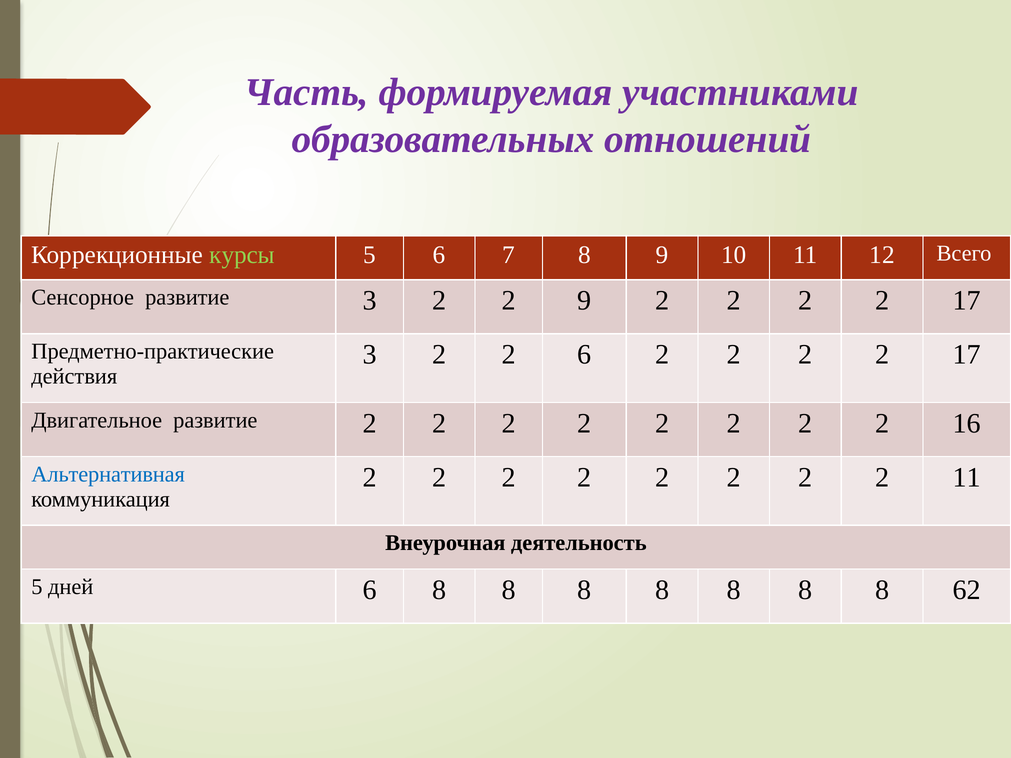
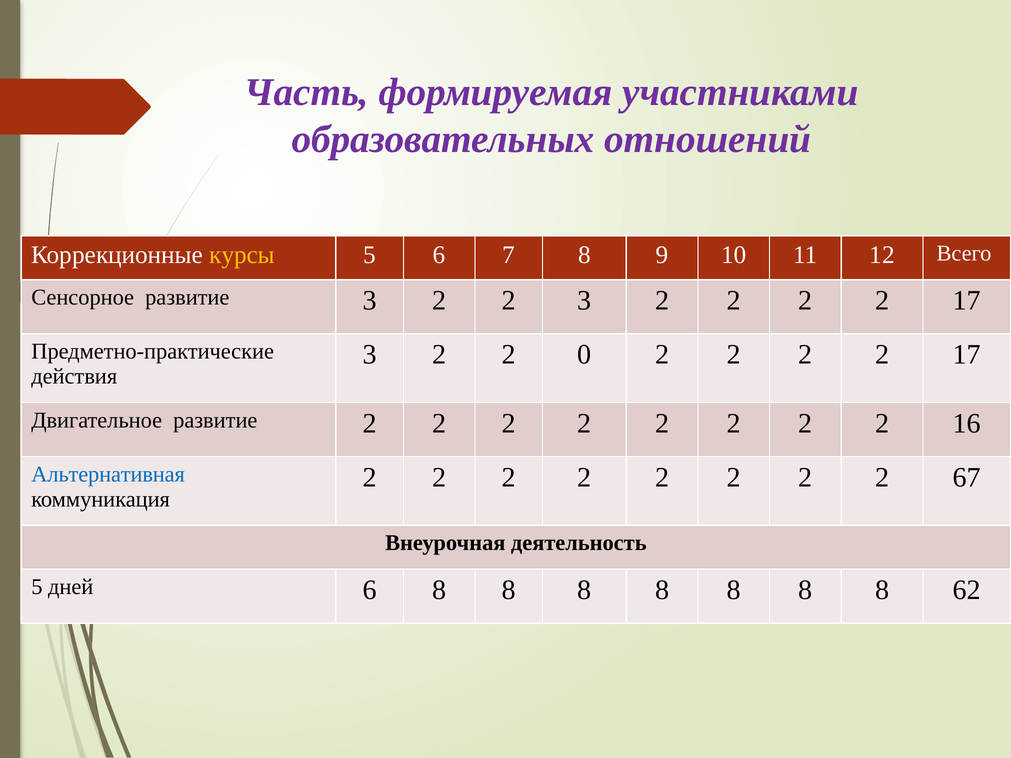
курсы colour: light green -> yellow
2 9: 9 -> 3
2 6: 6 -> 0
2 11: 11 -> 67
